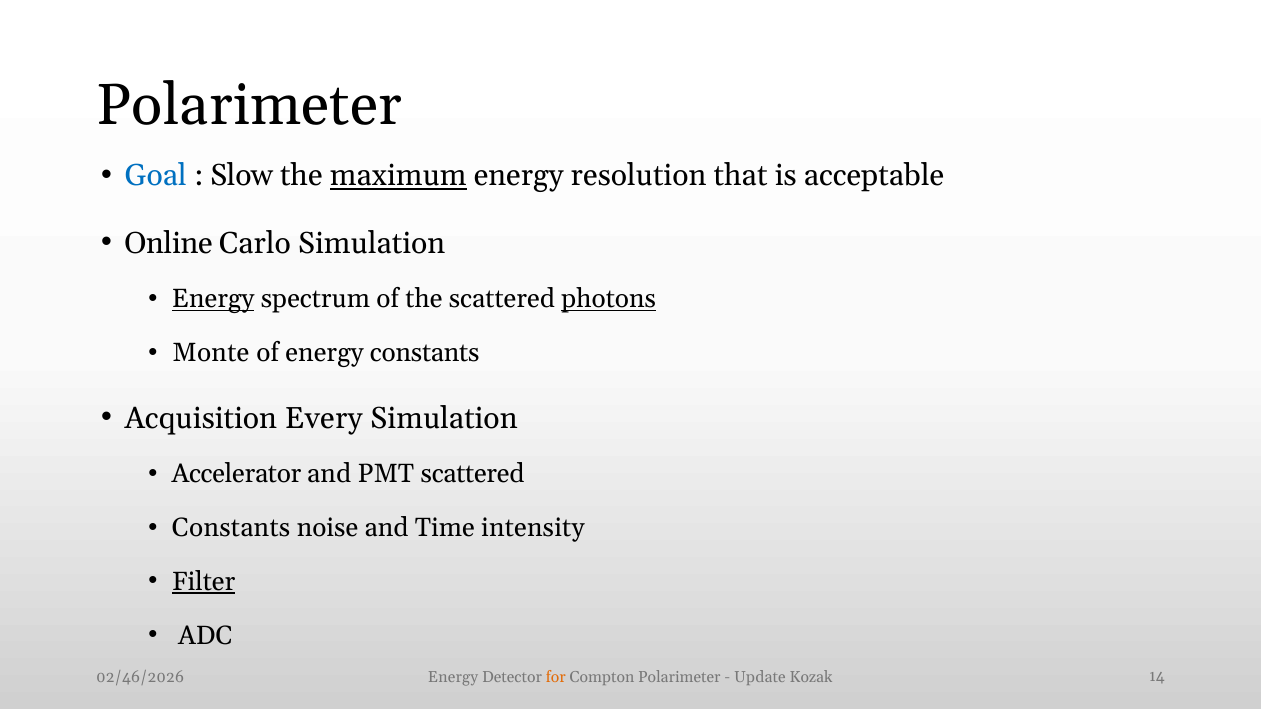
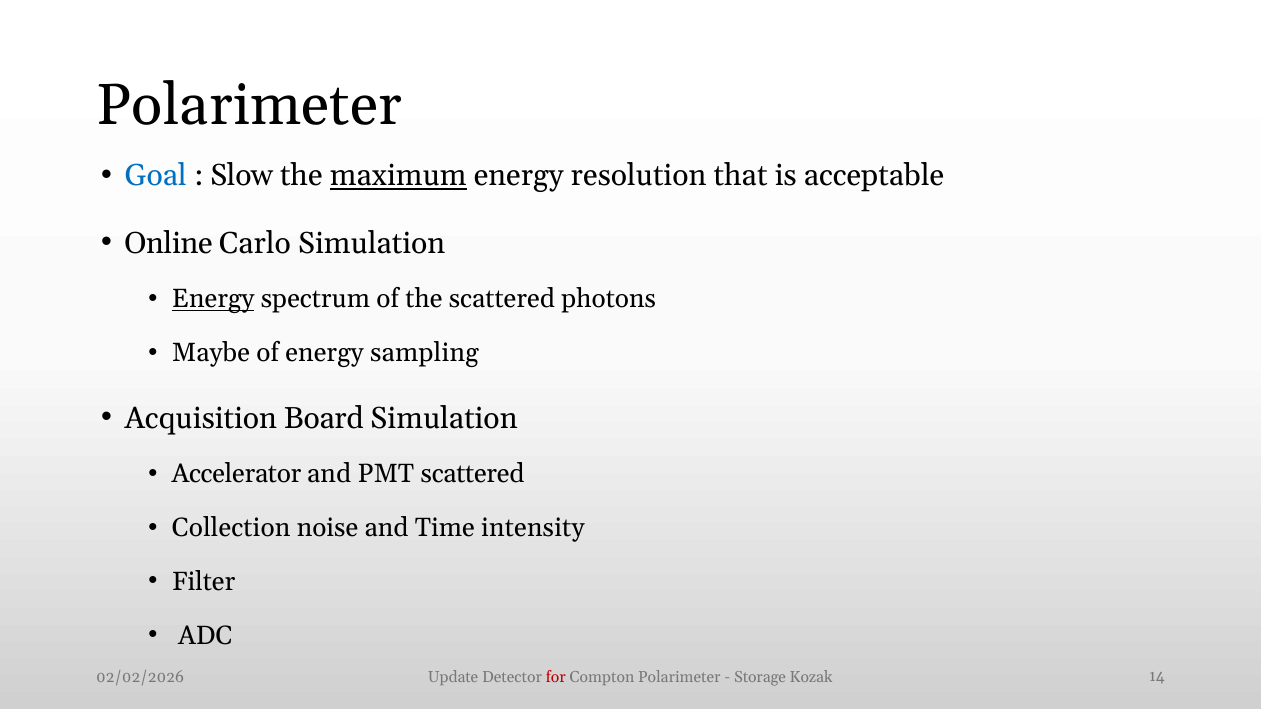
photons underline: present -> none
Monte: Monte -> Maybe
energy constants: constants -> sampling
Every: Every -> Board
Constants at (231, 528): Constants -> Collection
Filter underline: present -> none
02/46/2026: 02/46/2026 -> 02/02/2026
Energy at (453, 677): Energy -> Update
for colour: orange -> red
Update: Update -> Storage
